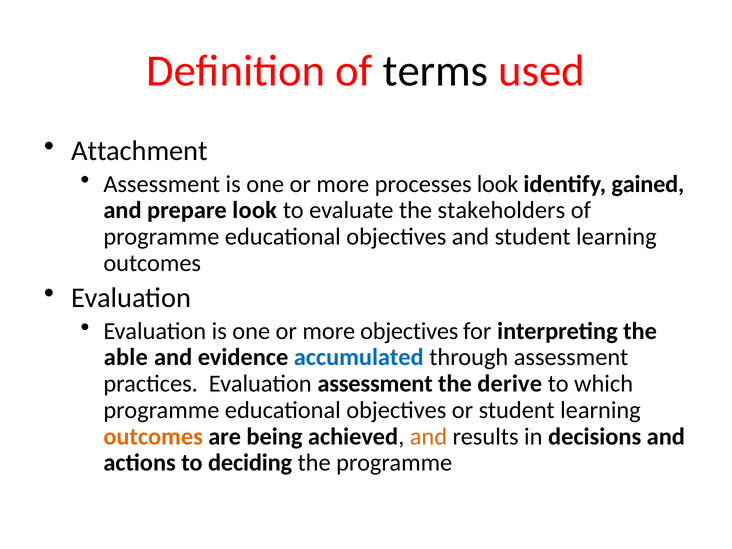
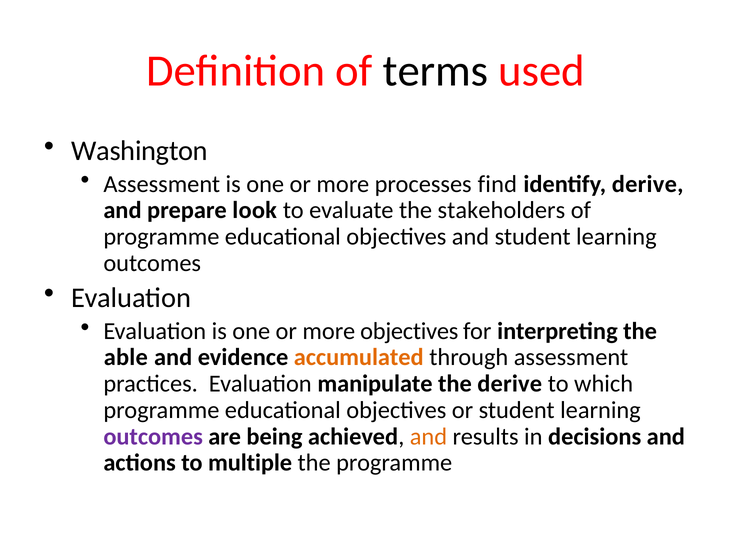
Attachment: Attachment -> Washington
processes look: look -> find
identify gained: gained -> derive
accumulated colour: blue -> orange
Evaluation assessment: assessment -> manipulate
outcomes at (153, 436) colour: orange -> purple
deciding: deciding -> multiple
